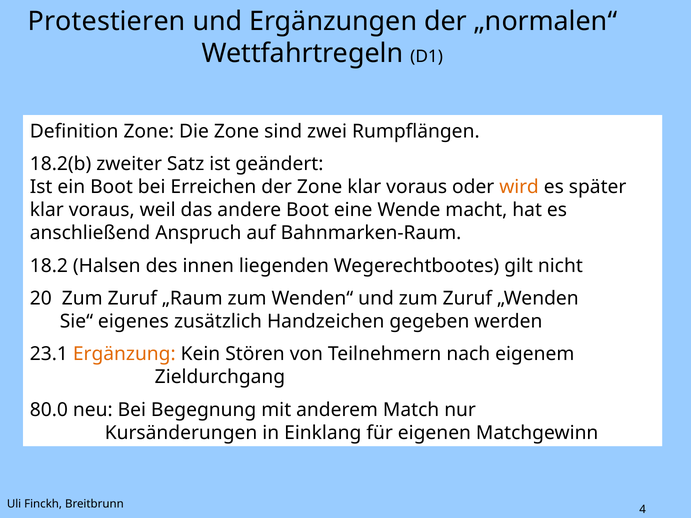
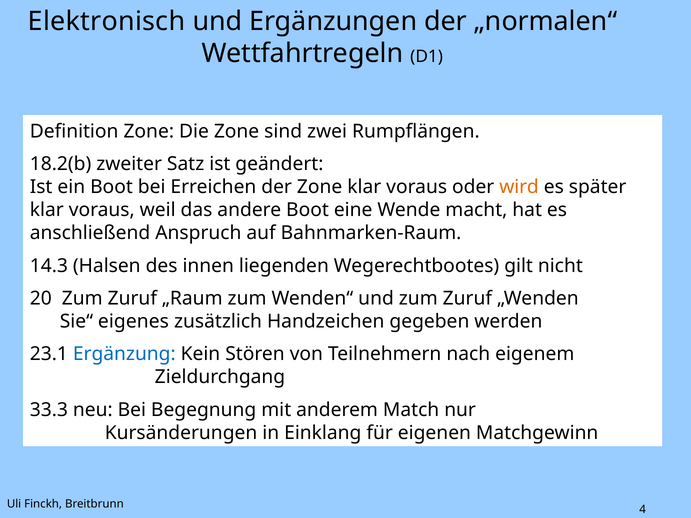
Protestieren: Protestieren -> Elektronisch
18.2: 18.2 -> 14.3
Ergänzung colour: orange -> blue
80.0: 80.0 -> 33.3
